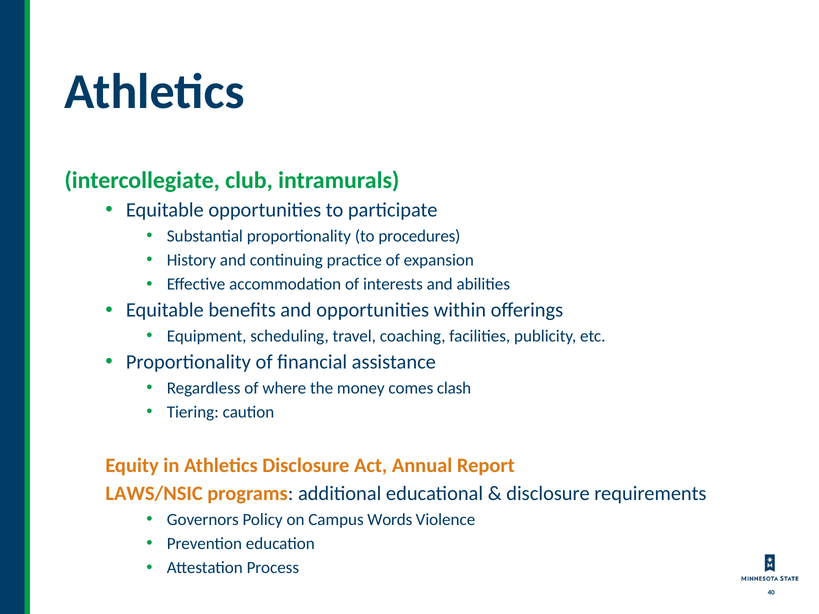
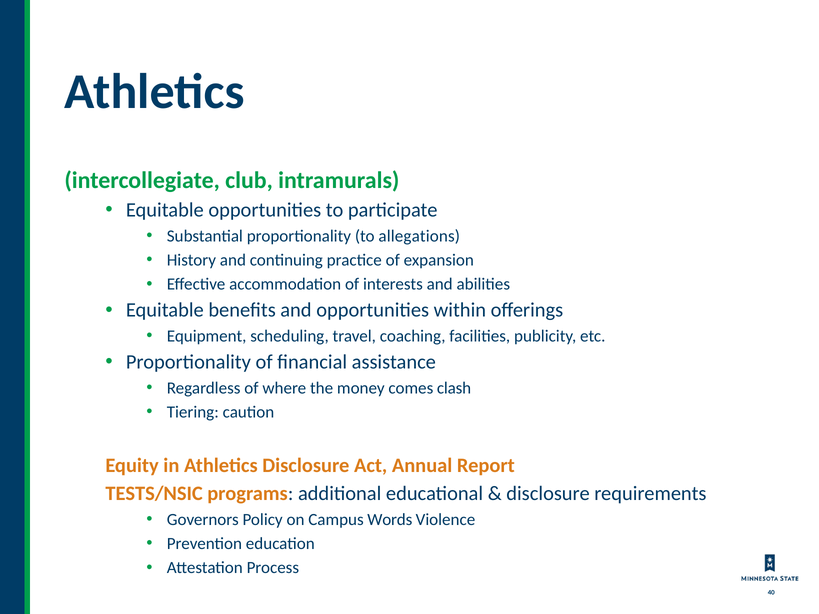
procedures: procedures -> allegations
LAWS/NSIC: LAWS/NSIC -> TESTS/NSIC
